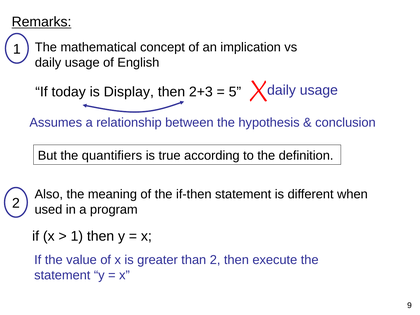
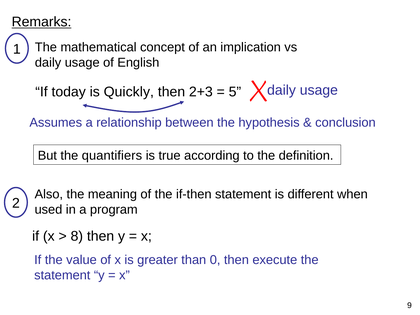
Display: Display -> Quickly
1 at (77, 236): 1 -> 8
than 2: 2 -> 0
